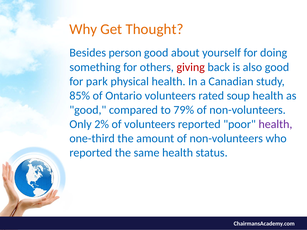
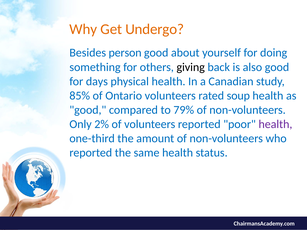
Thought: Thought -> Undergo
giving colour: red -> black
park: park -> days
